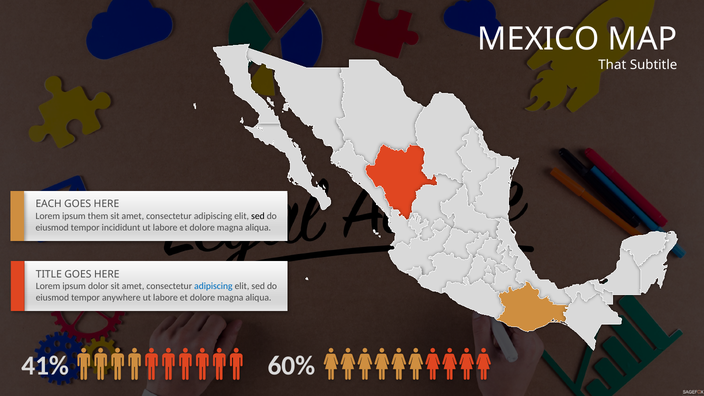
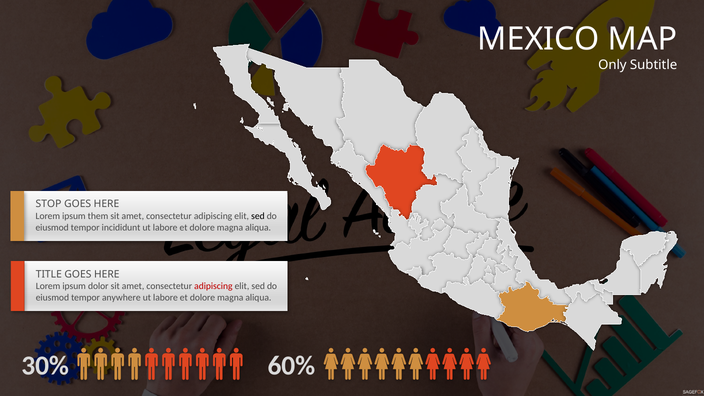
That: That -> Only
EACH: EACH -> STOP
adipiscing at (213, 286) colour: blue -> red
41%: 41% -> 30%
